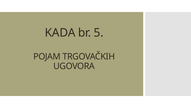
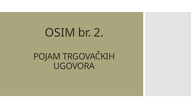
KADA: KADA -> OSIM
5: 5 -> 2
